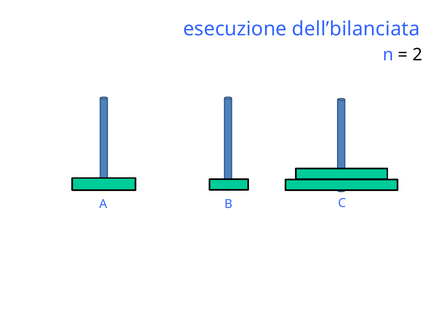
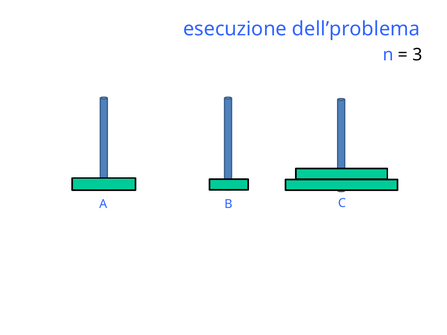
dell’bilanciata: dell’bilanciata -> dell’problema
2: 2 -> 3
